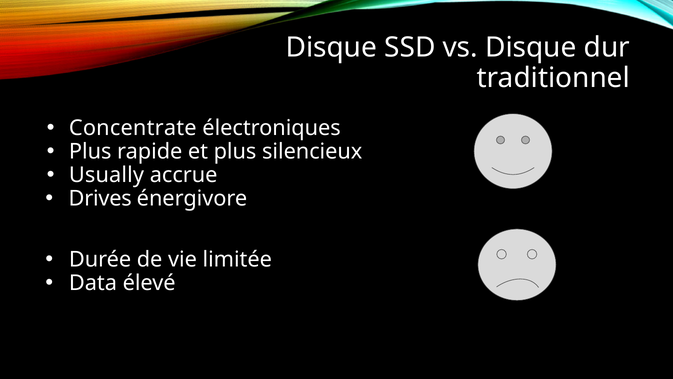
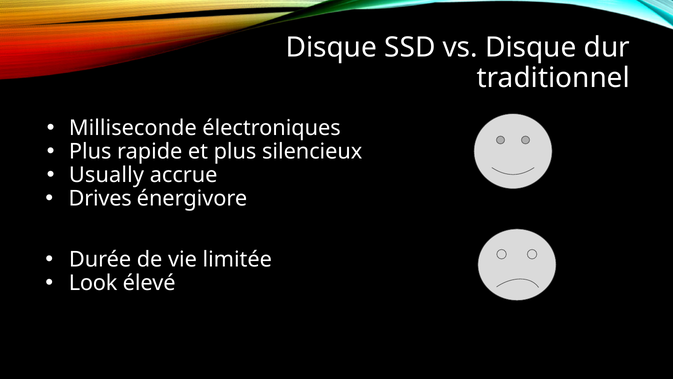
Concentrate: Concentrate -> Milliseconde
Data: Data -> Look
